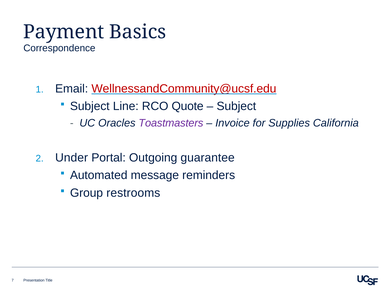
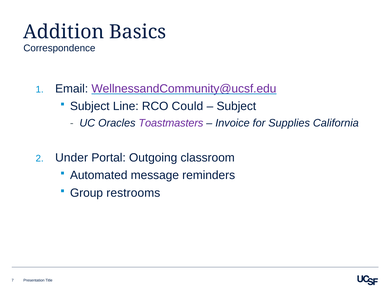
Payment: Payment -> Addition
WellnessandCommunity@ucsf.edu colour: red -> purple
Quote: Quote -> Could
guarantee: guarantee -> classroom
